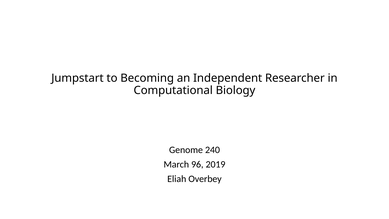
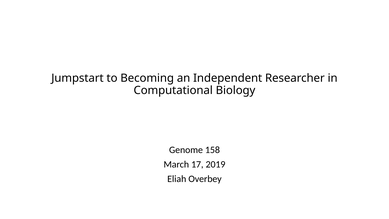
240: 240 -> 158
96: 96 -> 17
